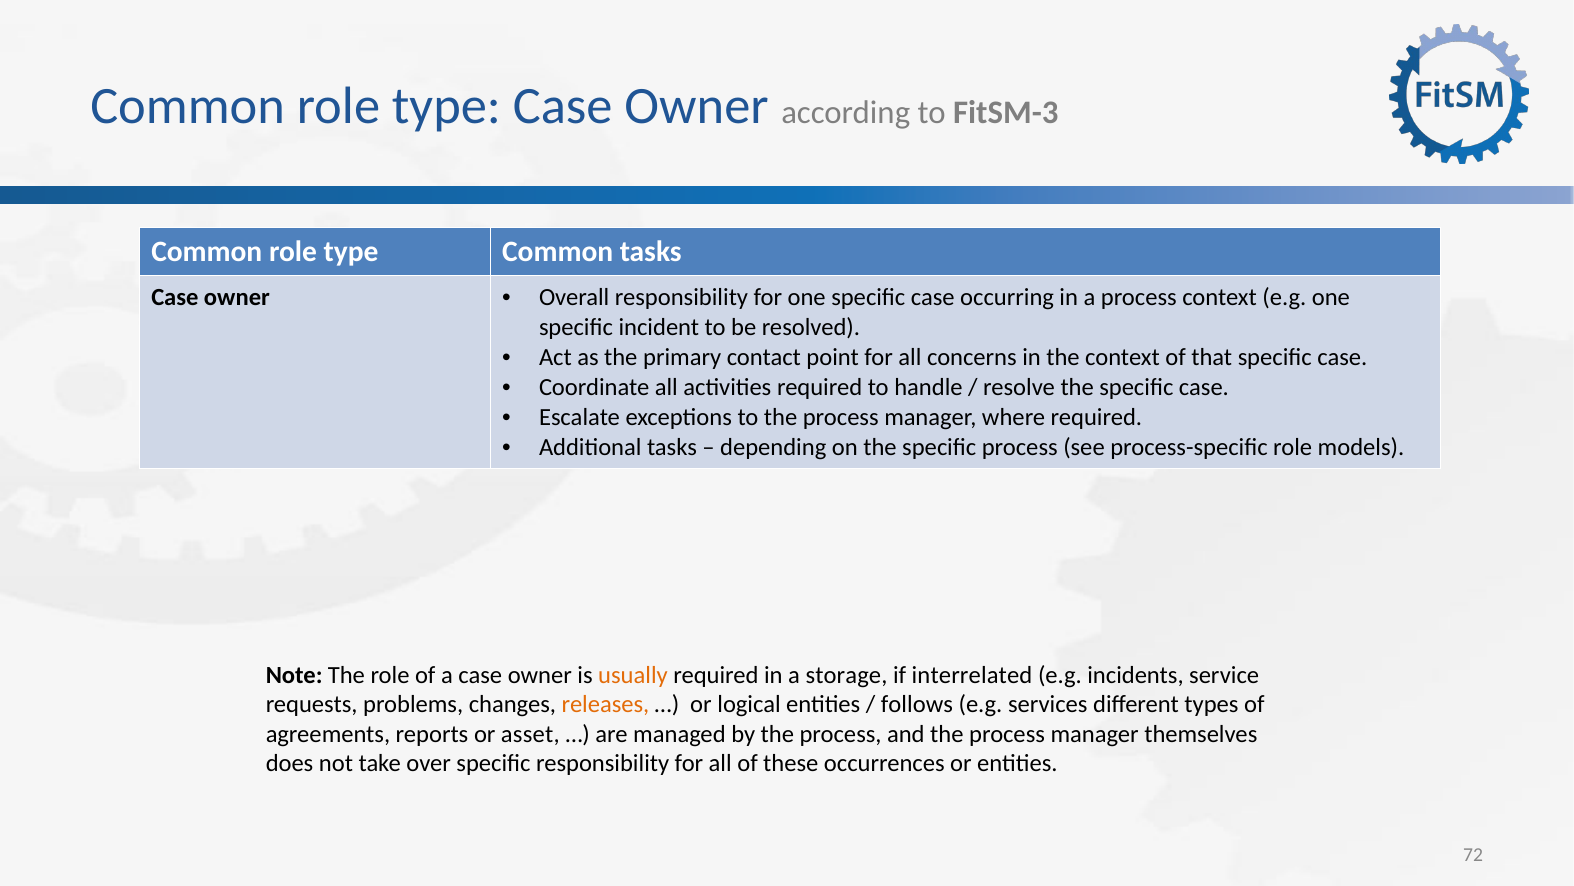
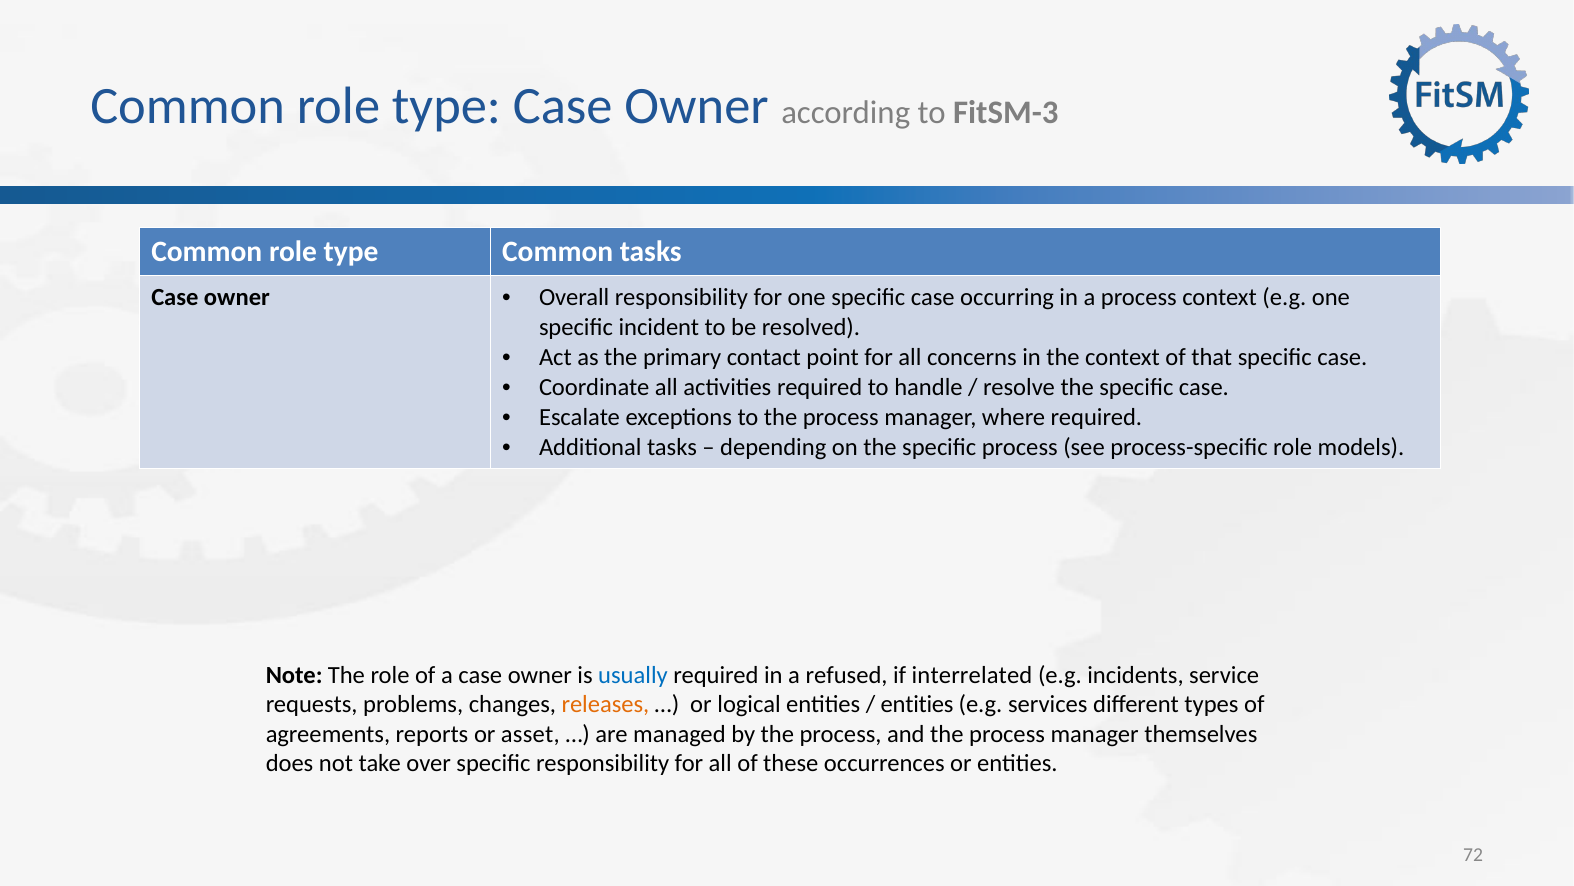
usually colour: orange -> blue
storage: storage -> refused
follows at (917, 704): follows -> entities
